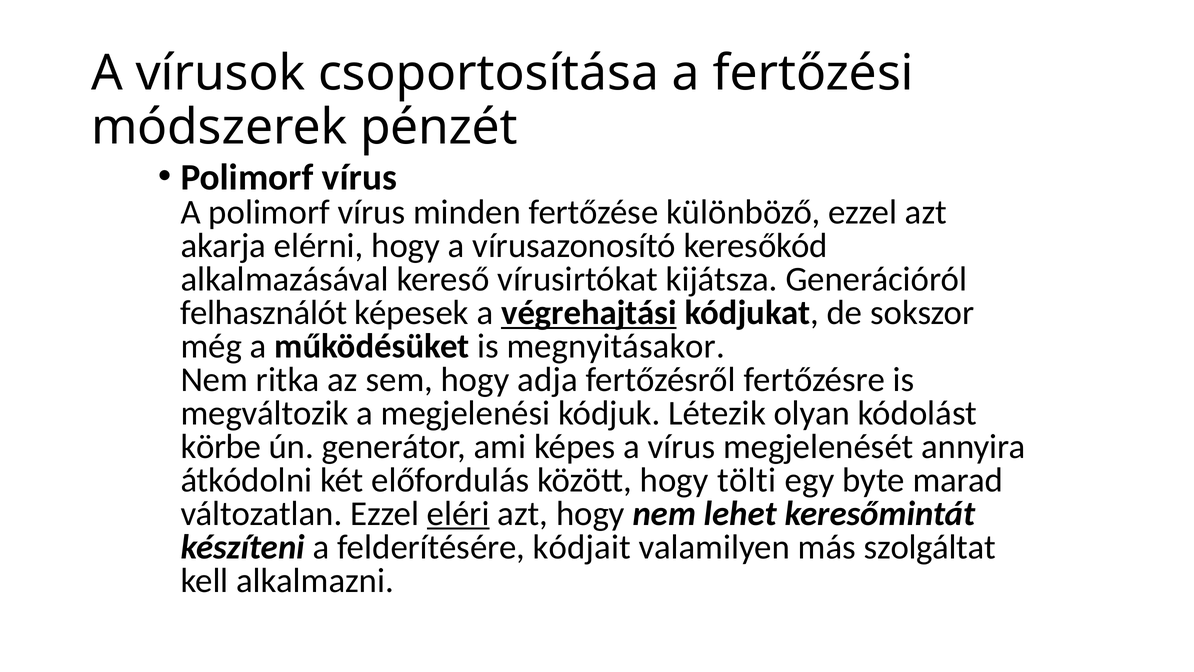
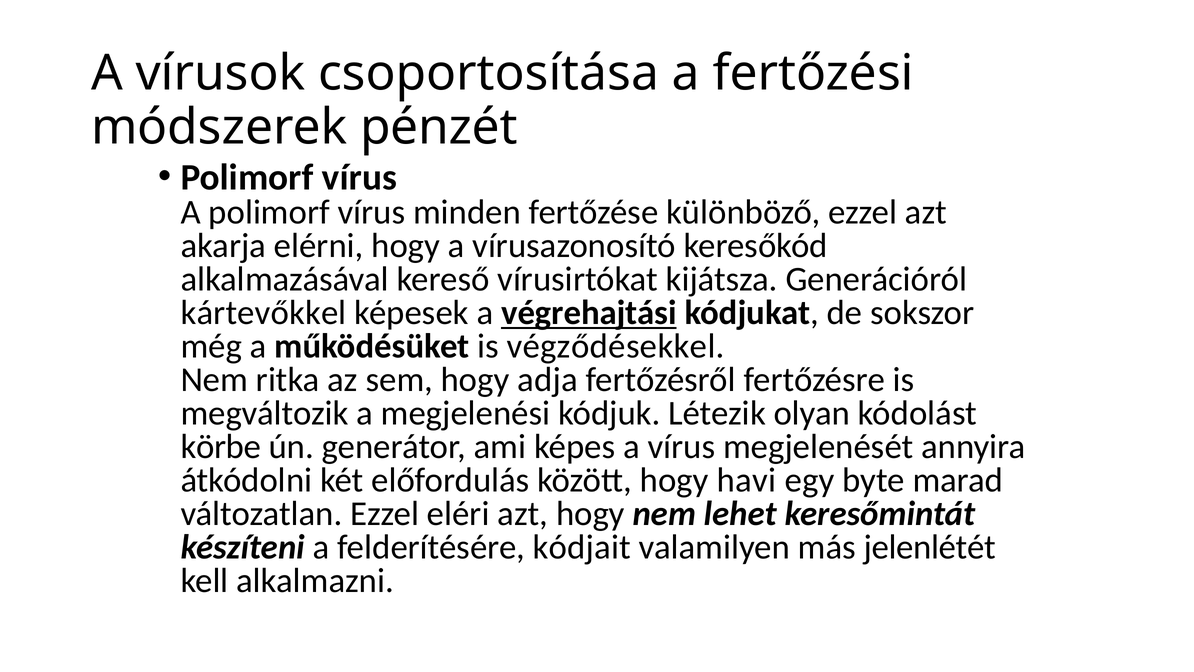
felhasználót: felhasználót -> kártevőkkel
megnyitásakor: megnyitásakor -> végződésekkel
tölti: tölti -> havi
eléri underline: present -> none
szolgáltat: szolgáltat -> jelenlétét
